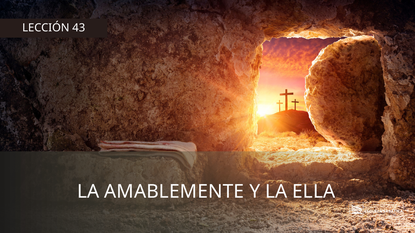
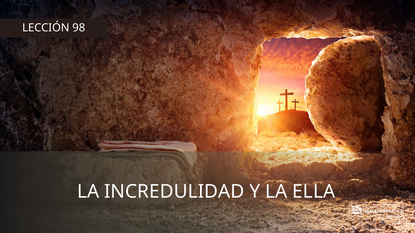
43: 43 -> 98
AMABLEMENTE: AMABLEMENTE -> INCREDULIDAD
